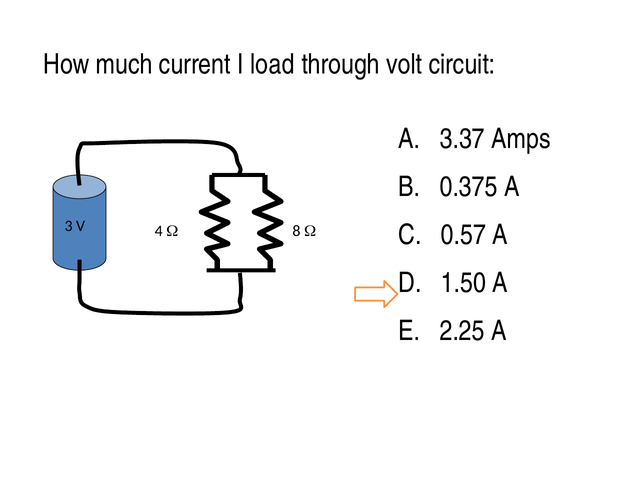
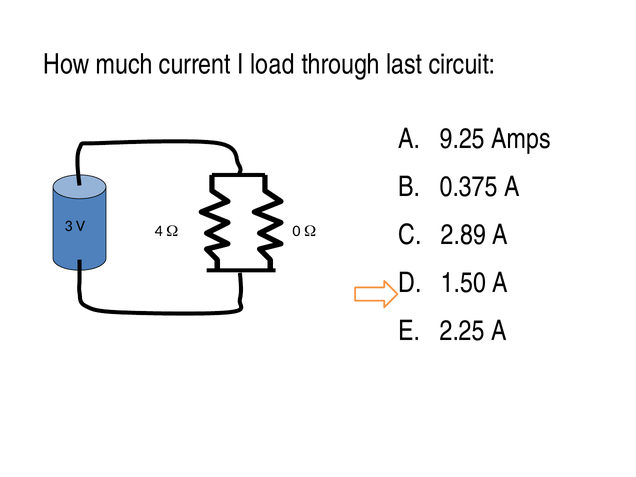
volt: volt -> last
3.37: 3.37 -> 9.25
8: 8 -> 0
0.57: 0.57 -> 2.89
